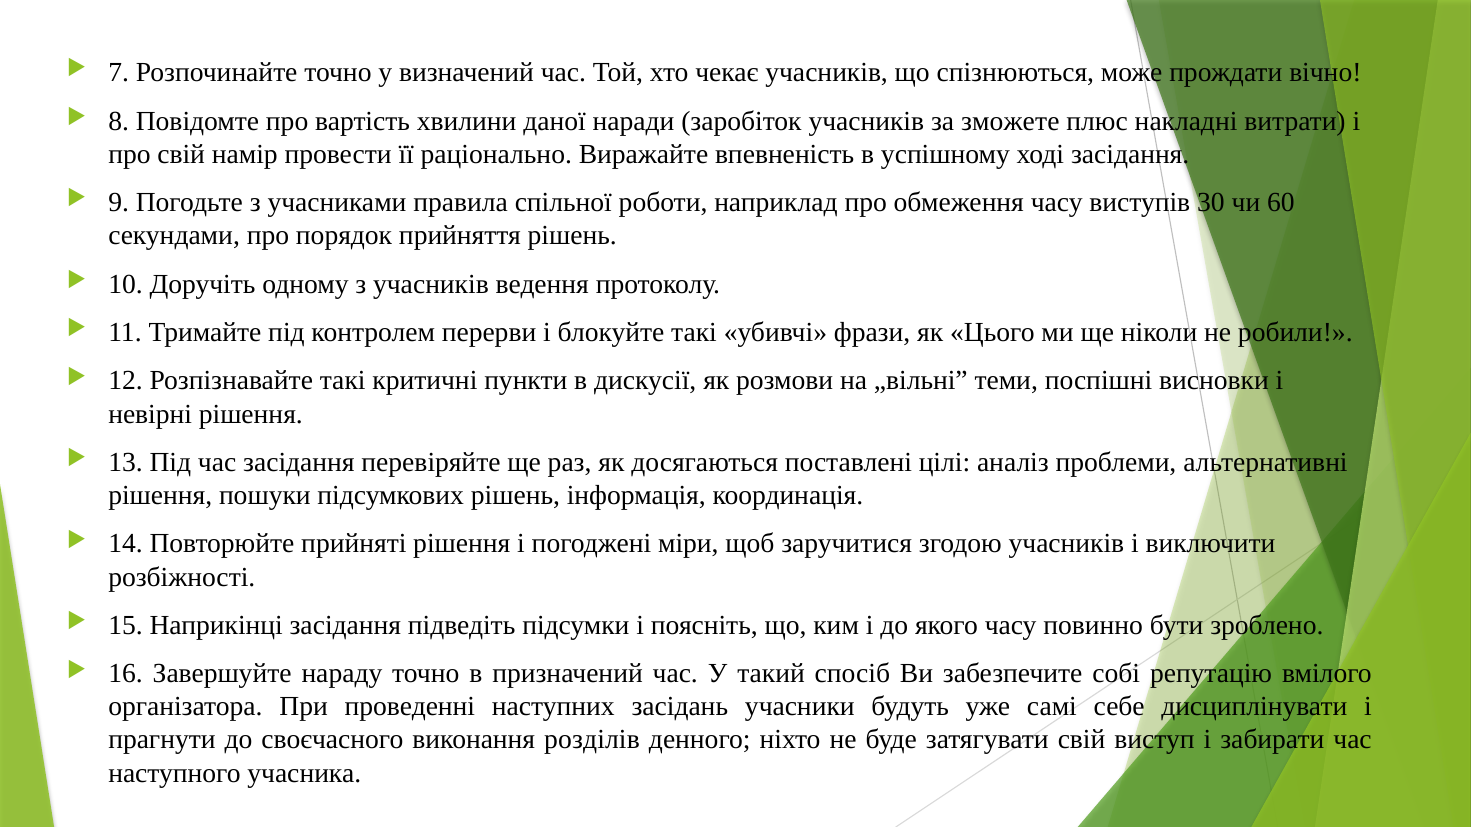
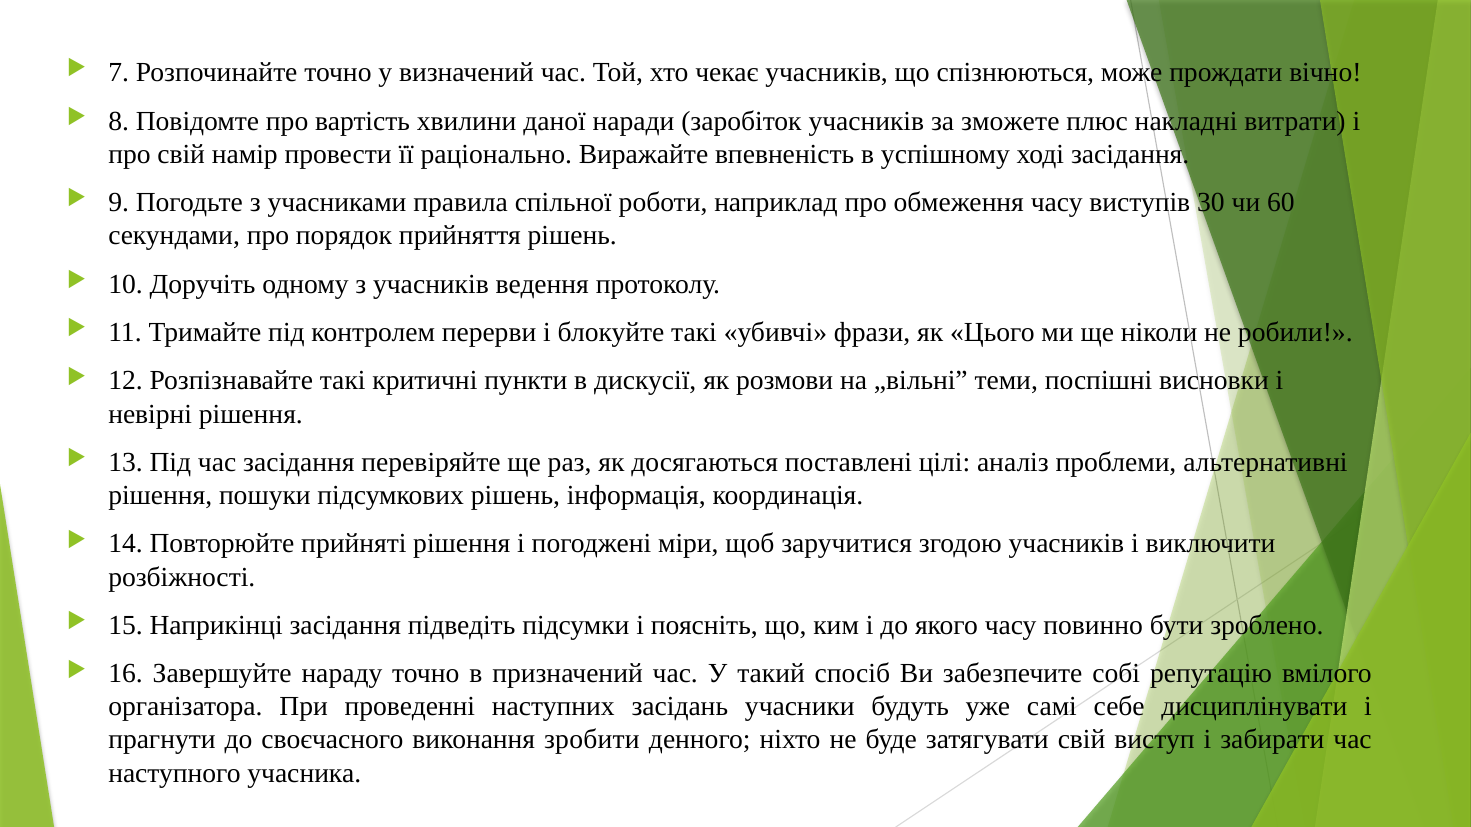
розділів: розділів -> зробити
